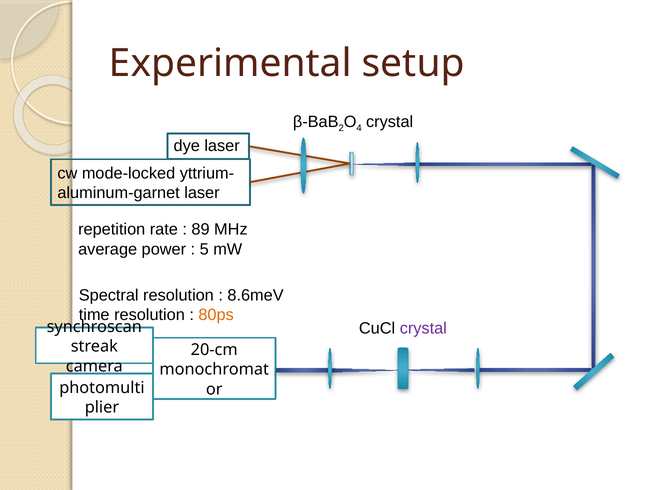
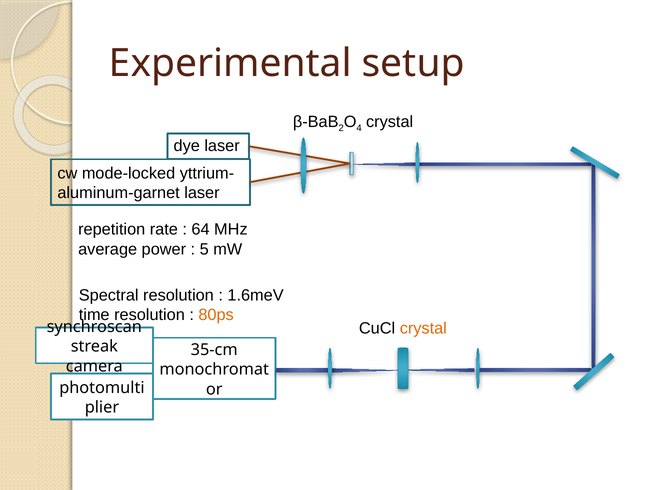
89: 89 -> 64
8.6meV: 8.6meV -> 1.6meV
crystal at (423, 328) colour: purple -> orange
20-cm: 20-cm -> 35-cm
